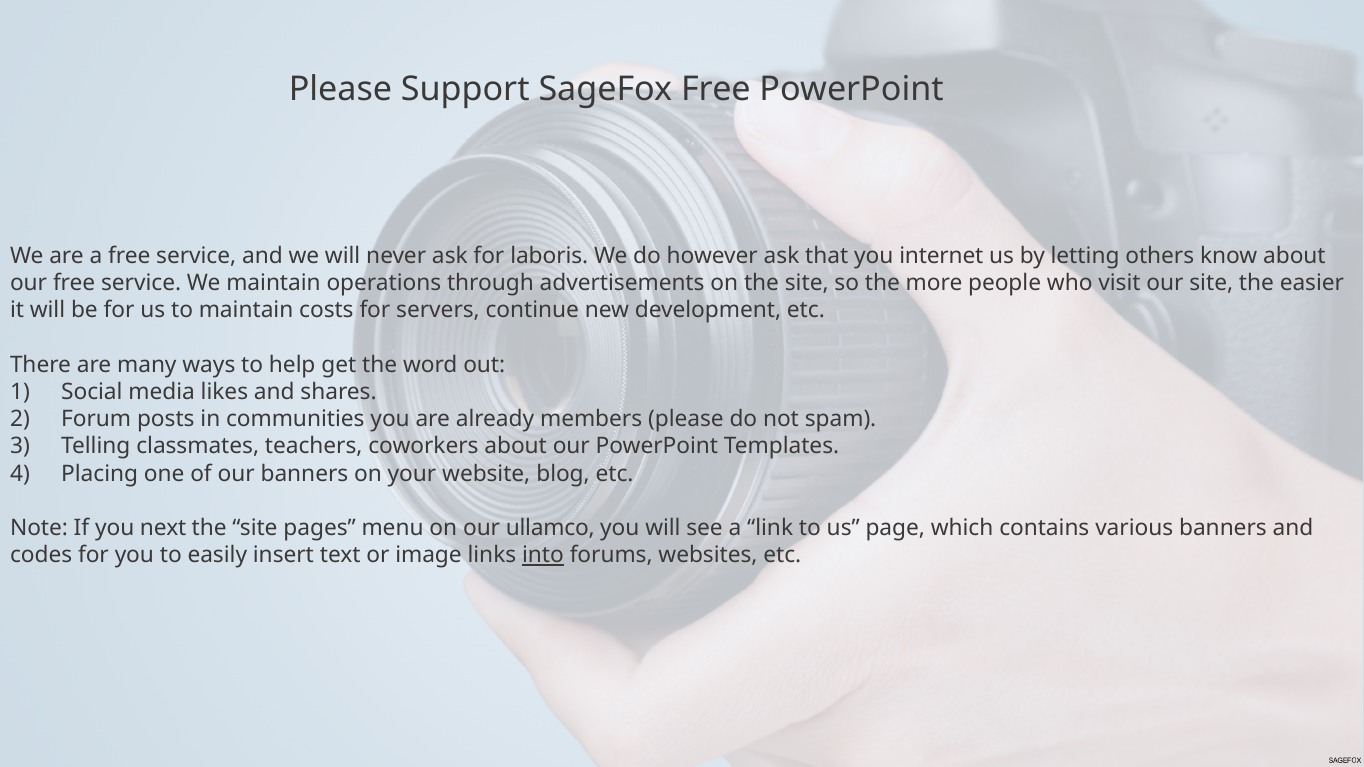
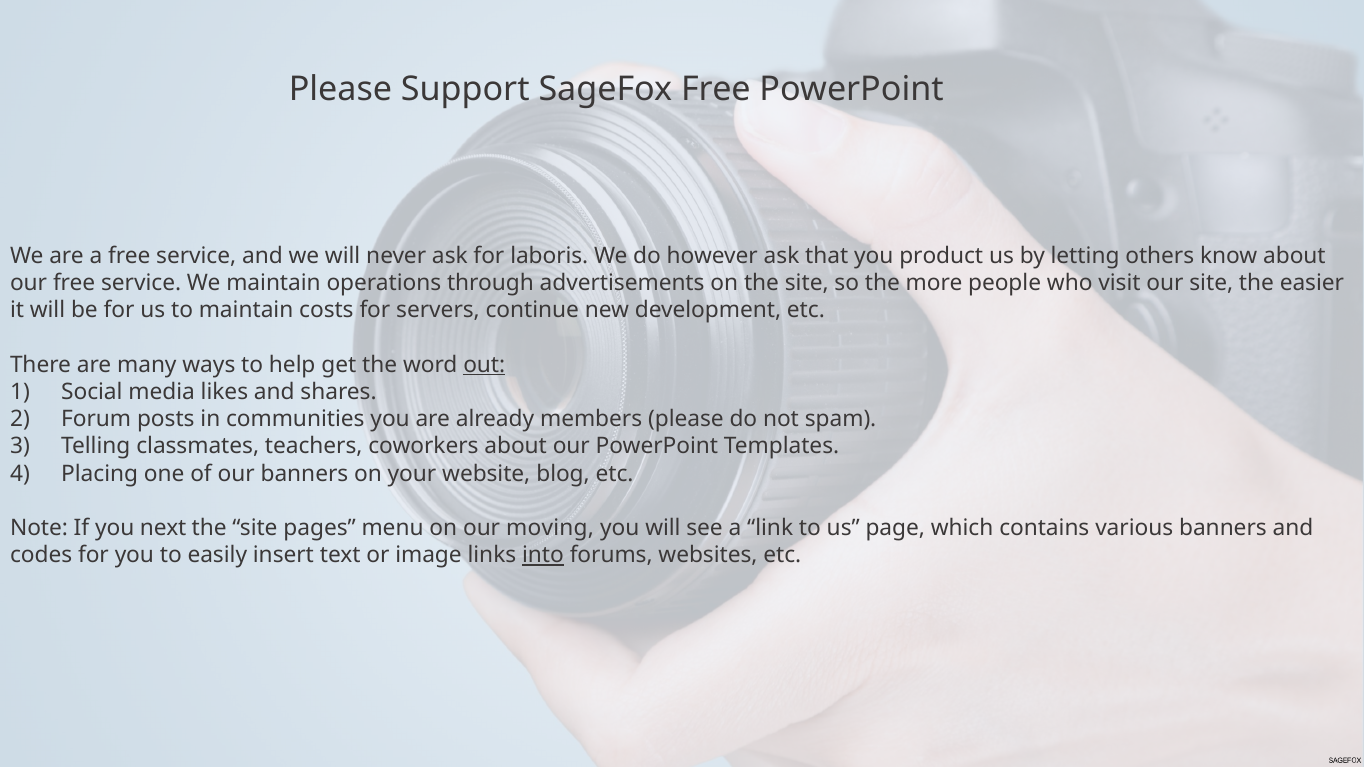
internet: internet -> product
out underline: none -> present
ullamco: ullamco -> moving
